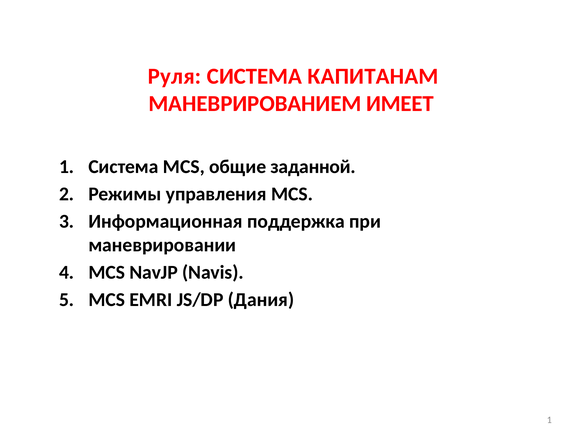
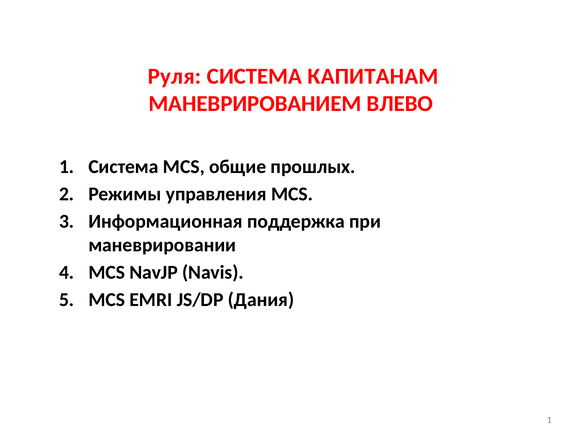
ИМЕЕТ: ИМЕЕТ -> ВЛЕВО
заданной: заданной -> прошлых
